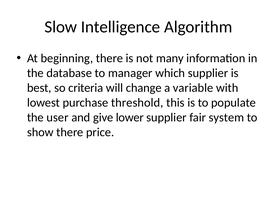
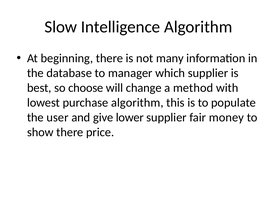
criteria: criteria -> choose
variable: variable -> method
purchase threshold: threshold -> algorithm
system: system -> money
